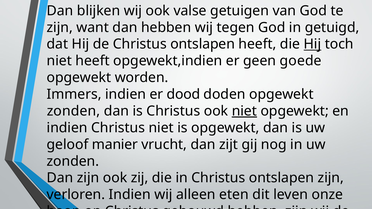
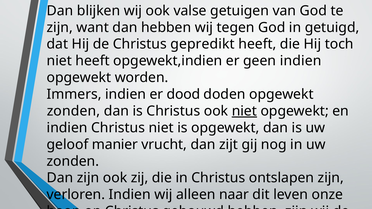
de Christus ontslapen: ontslapen -> gepredikt
Hij at (312, 44) underline: present -> none
geen goede: goede -> indien
eten: eten -> naar
